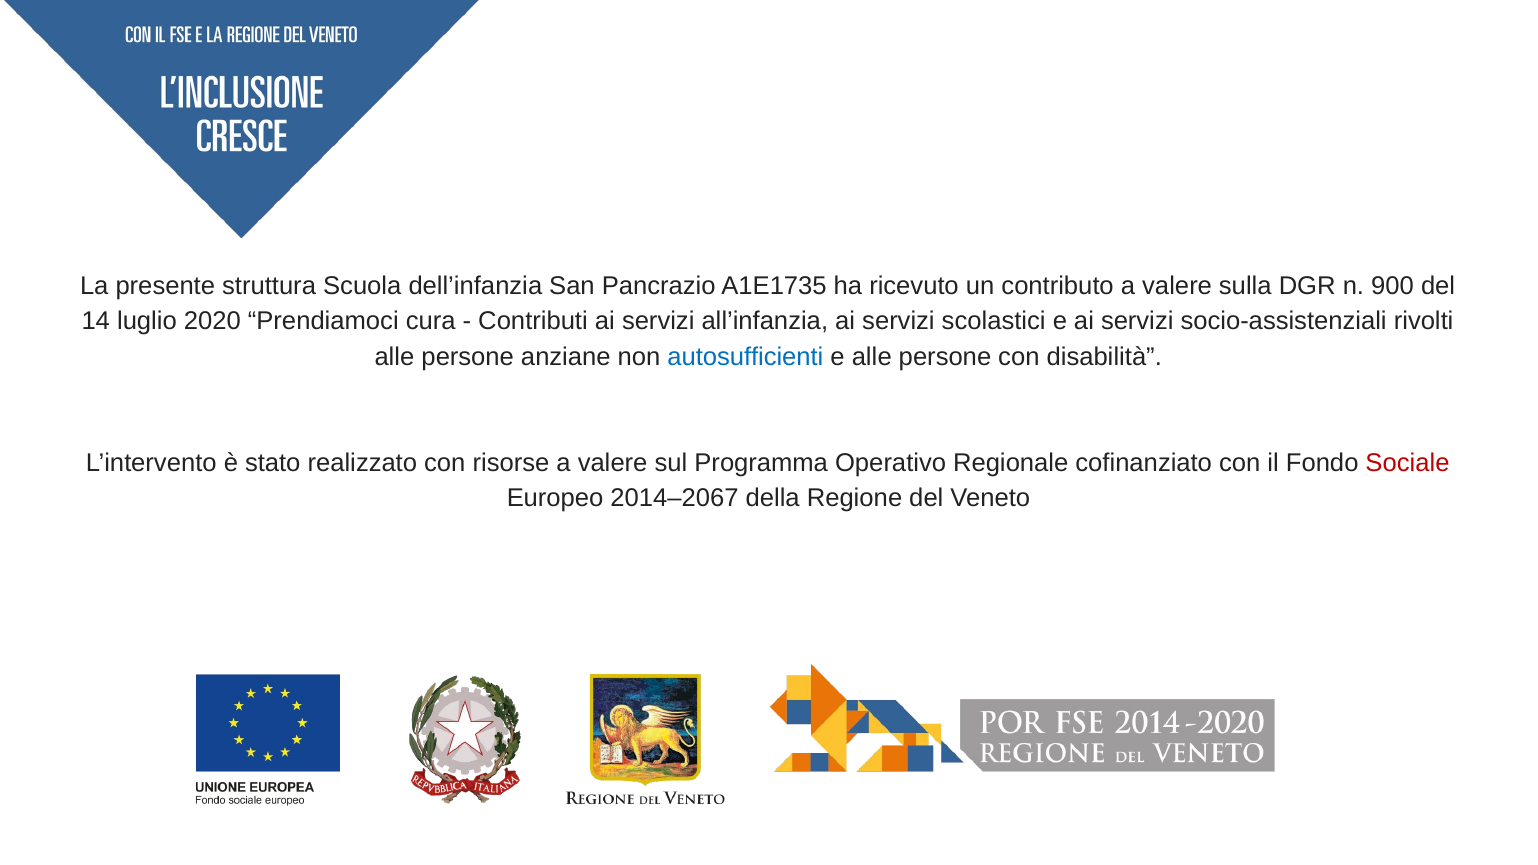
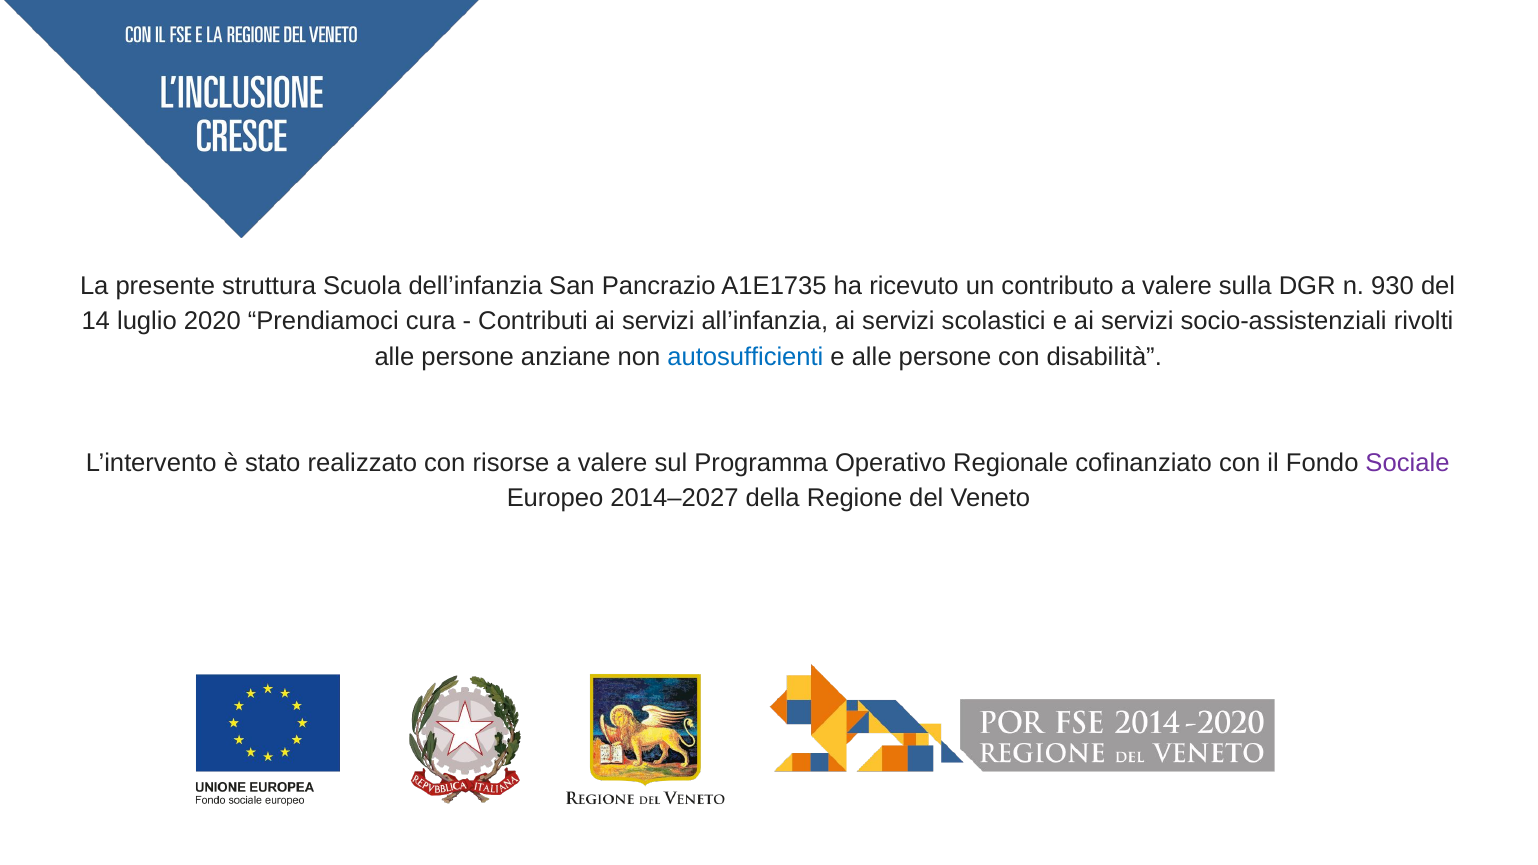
900: 900 -> 930
Sociale colour: red -> purple
2014–2067: 2014–2067 -> 2014–2027
